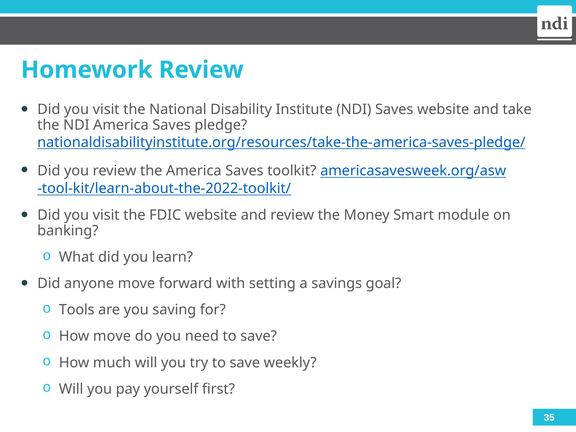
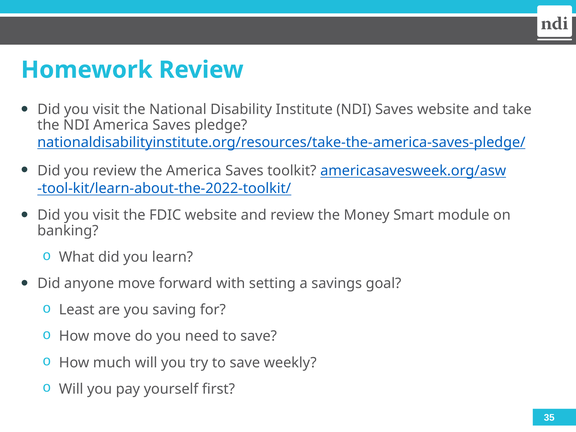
Tools: Tools -> Least
